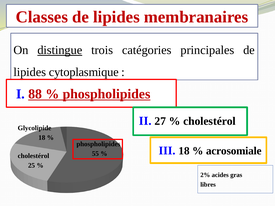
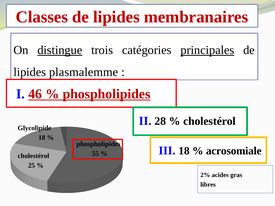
principales underline: none -> present
cytoplasmique: cytoplasmique -> plasmalemme
88: 88 -> 46
27: 27 -> 28
